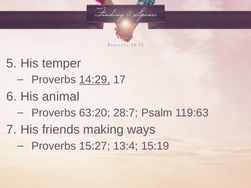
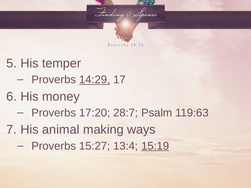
animal: animal -> money
63:20: 63:20 -> 17:20
friends: friends -> animal
15:19 underline: none -> present
